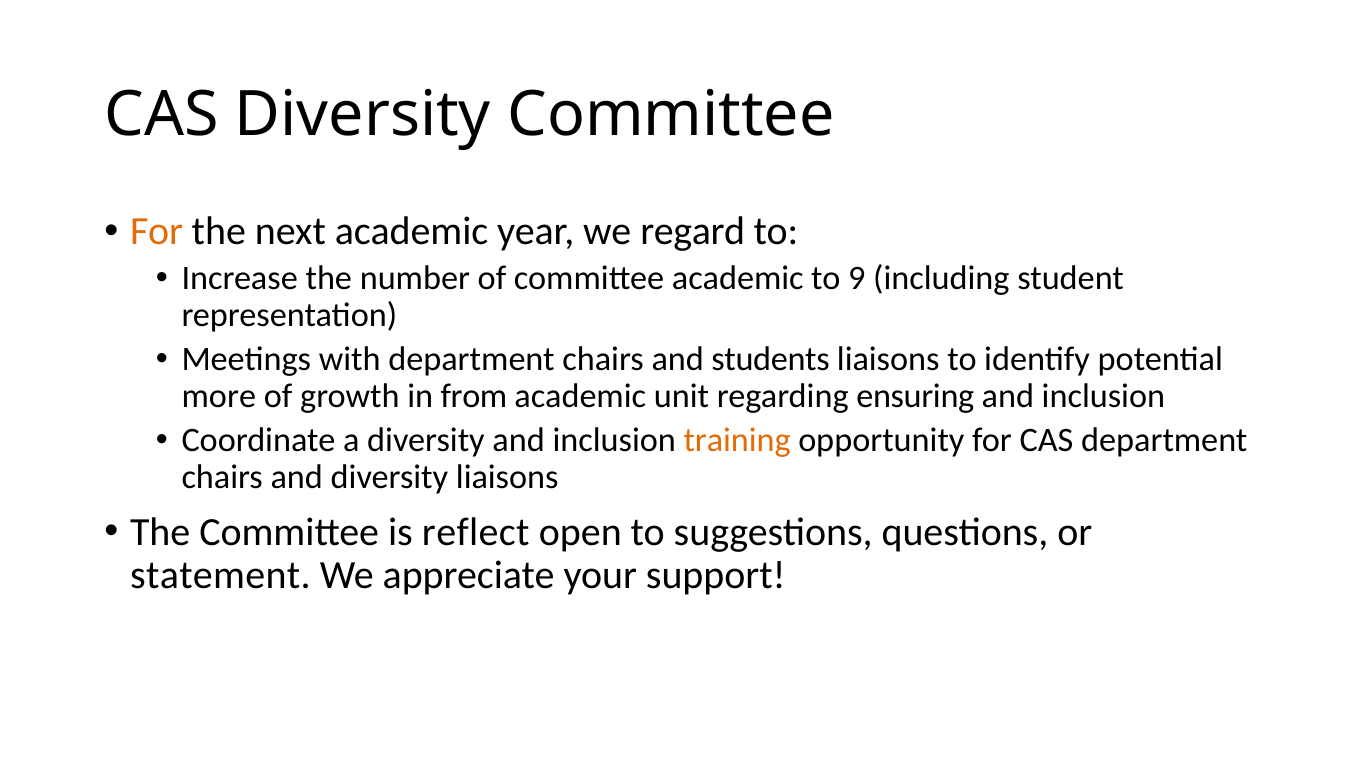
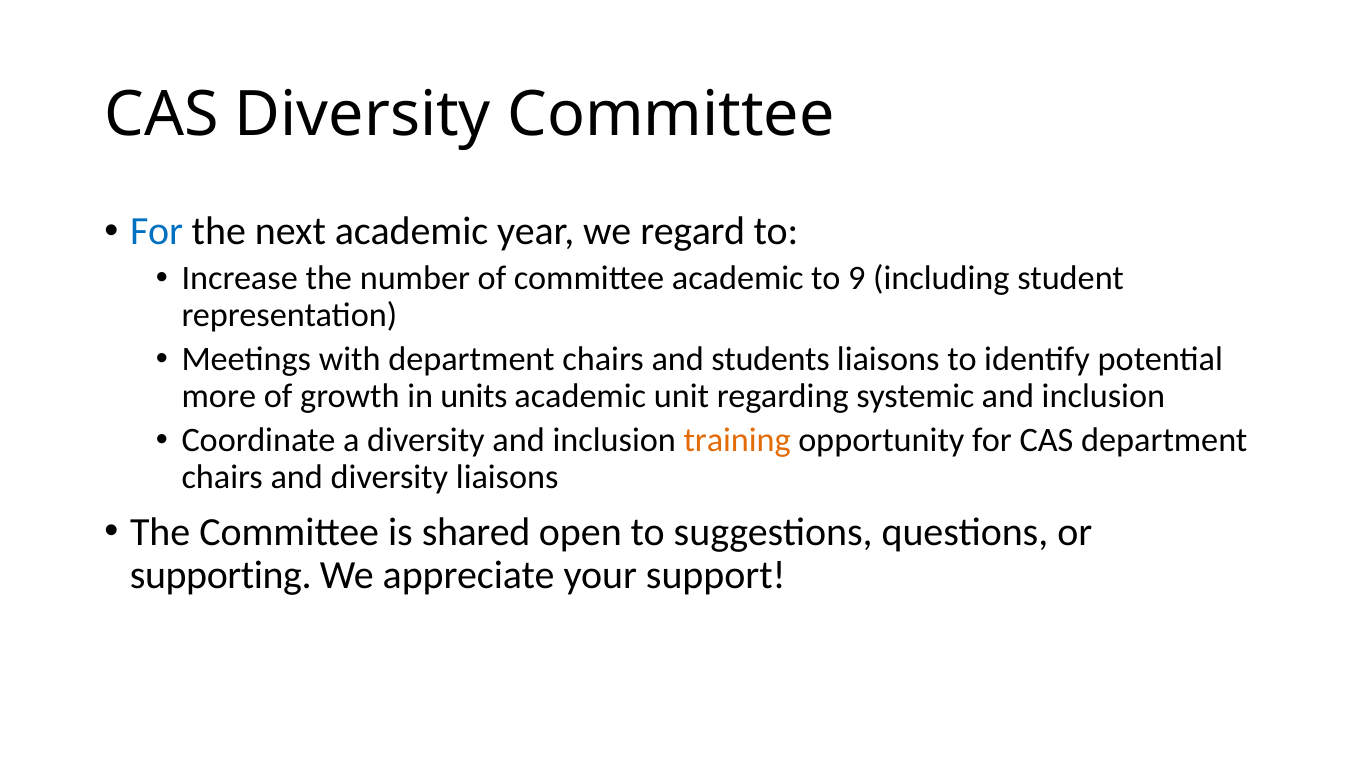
For at (157, 232) colour: orange -> blue
from: from -> units
ensuring: ensuring -> systemic
reflect: reflect -> shared
statement: statement -> supporting
